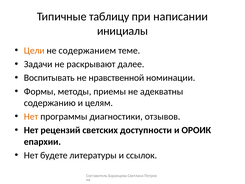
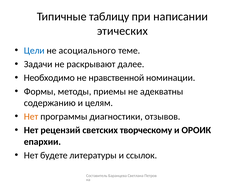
инициалы: инициалы -> этических
Цели colour: orange -> blue
содержанием: содержанием -> асоциального
Воспитывать: Воспитывать -> Необходимо
доступности: доступности -> творческому
